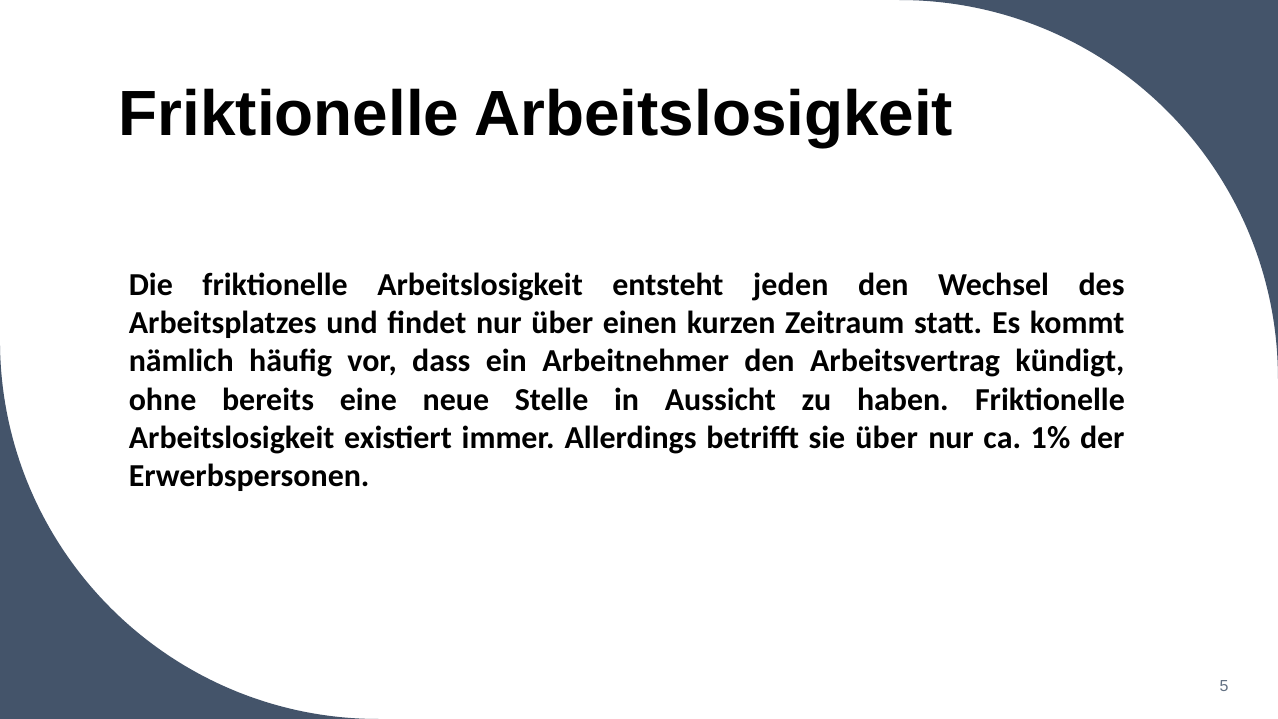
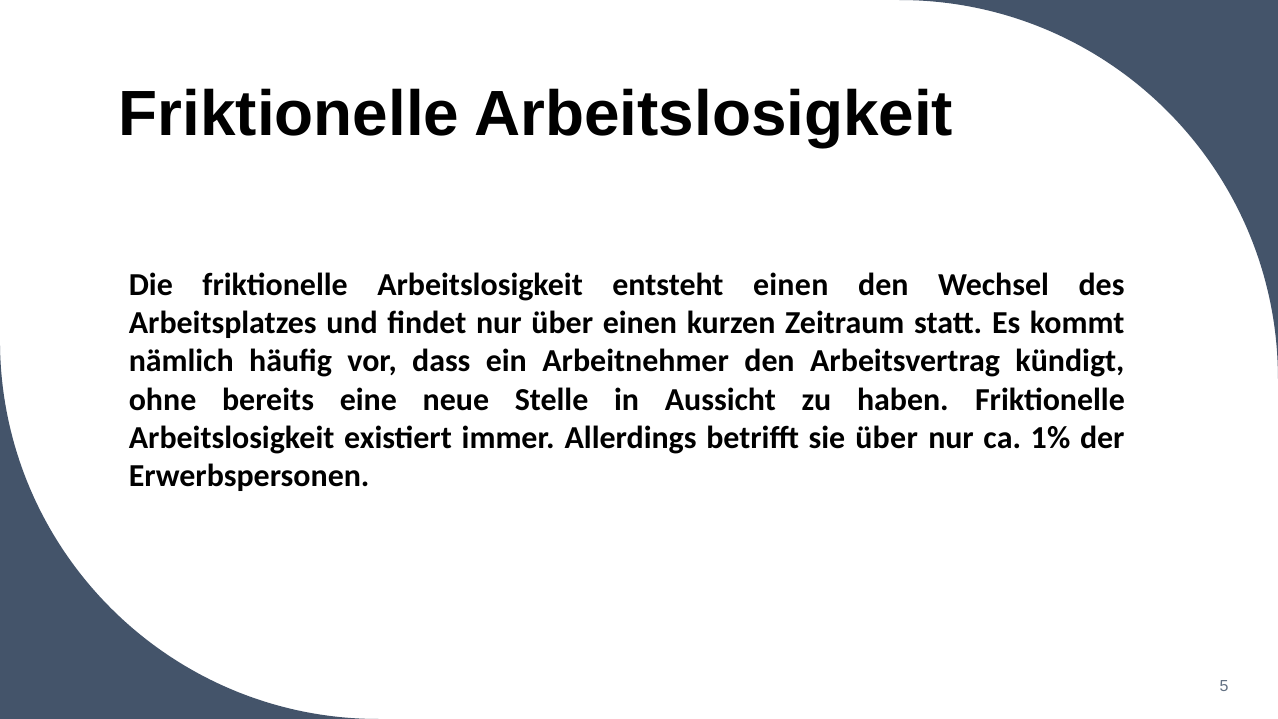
entsteht jeden: jeden -> einen
